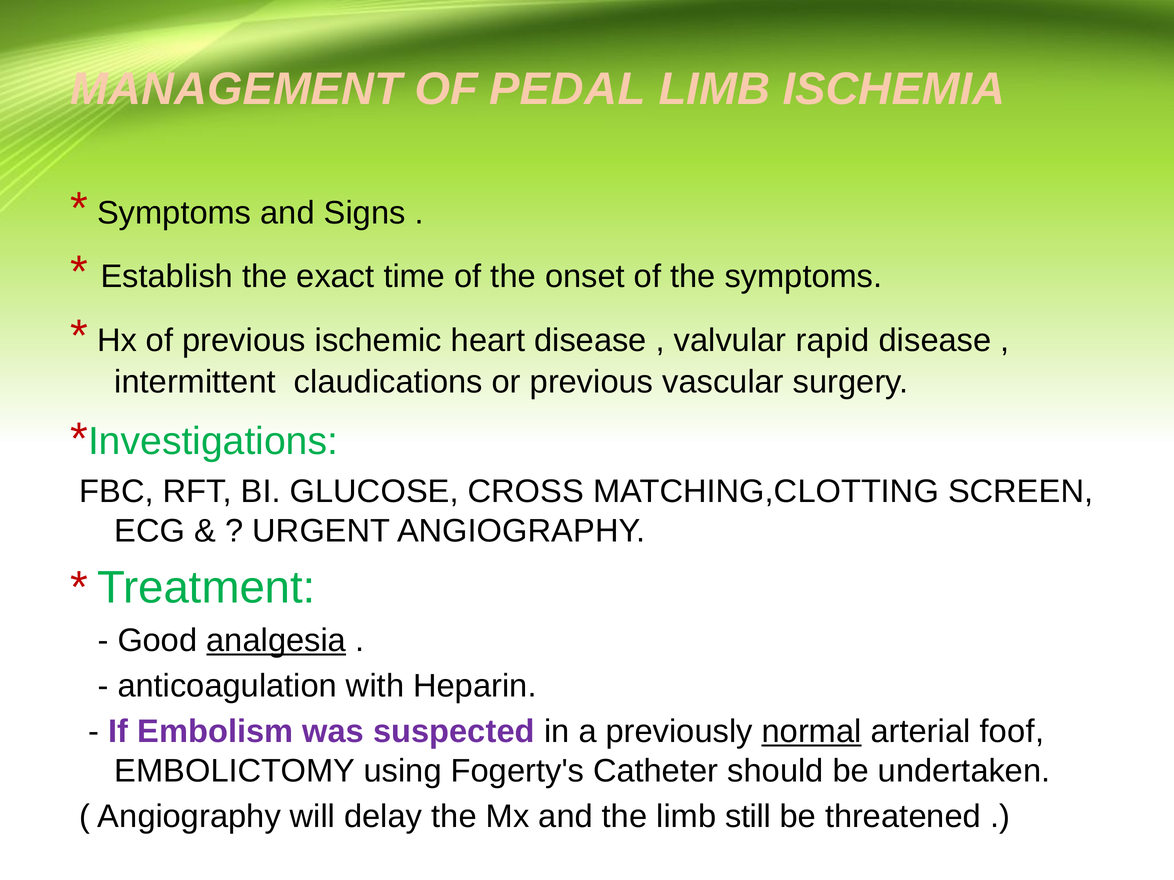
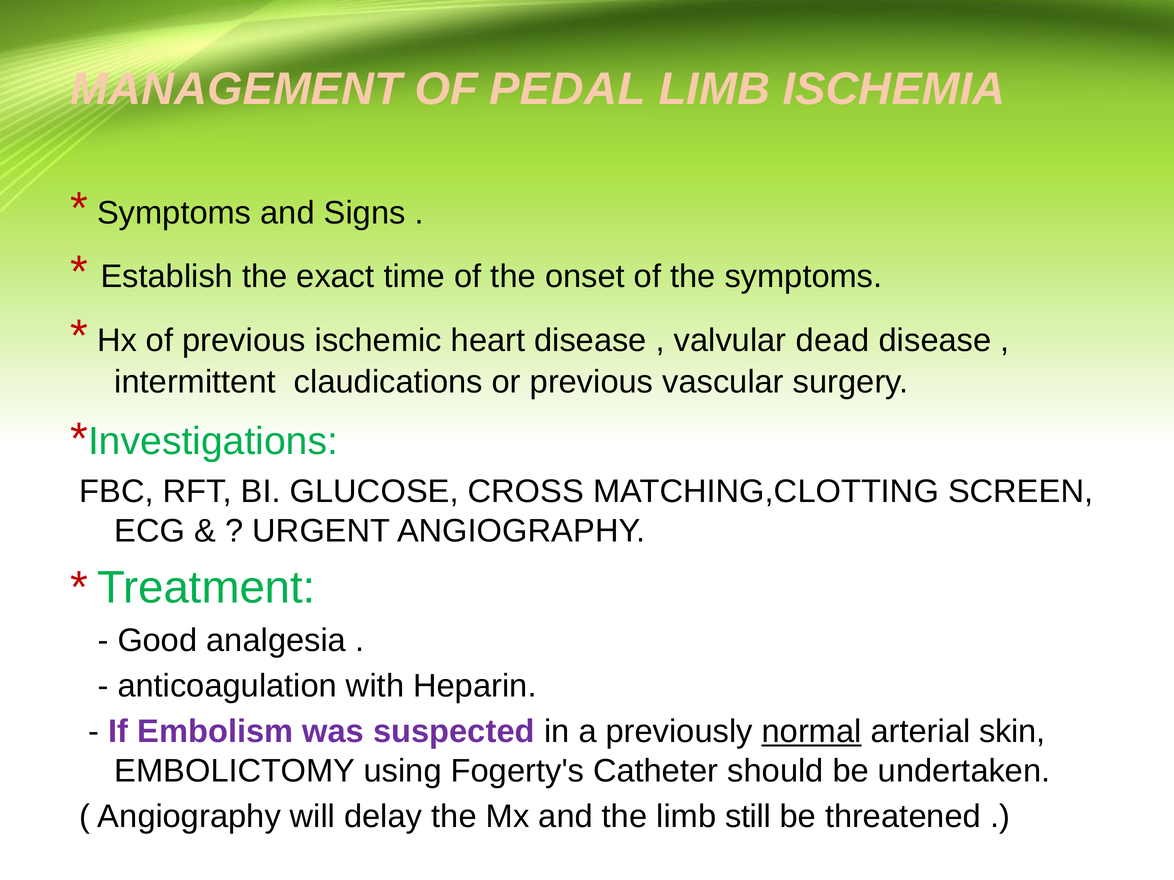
rapid: rapid -> dead
analgesia underline: present -> none
foof: foof -> skin
